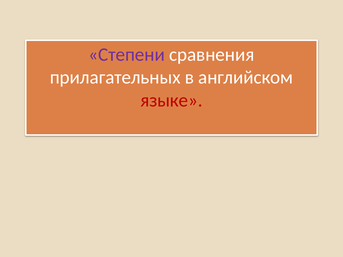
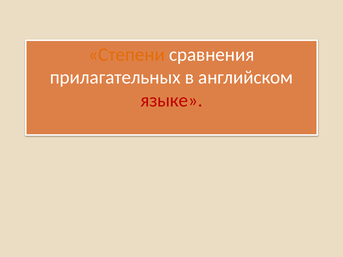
Степени colour: purple -> orange
